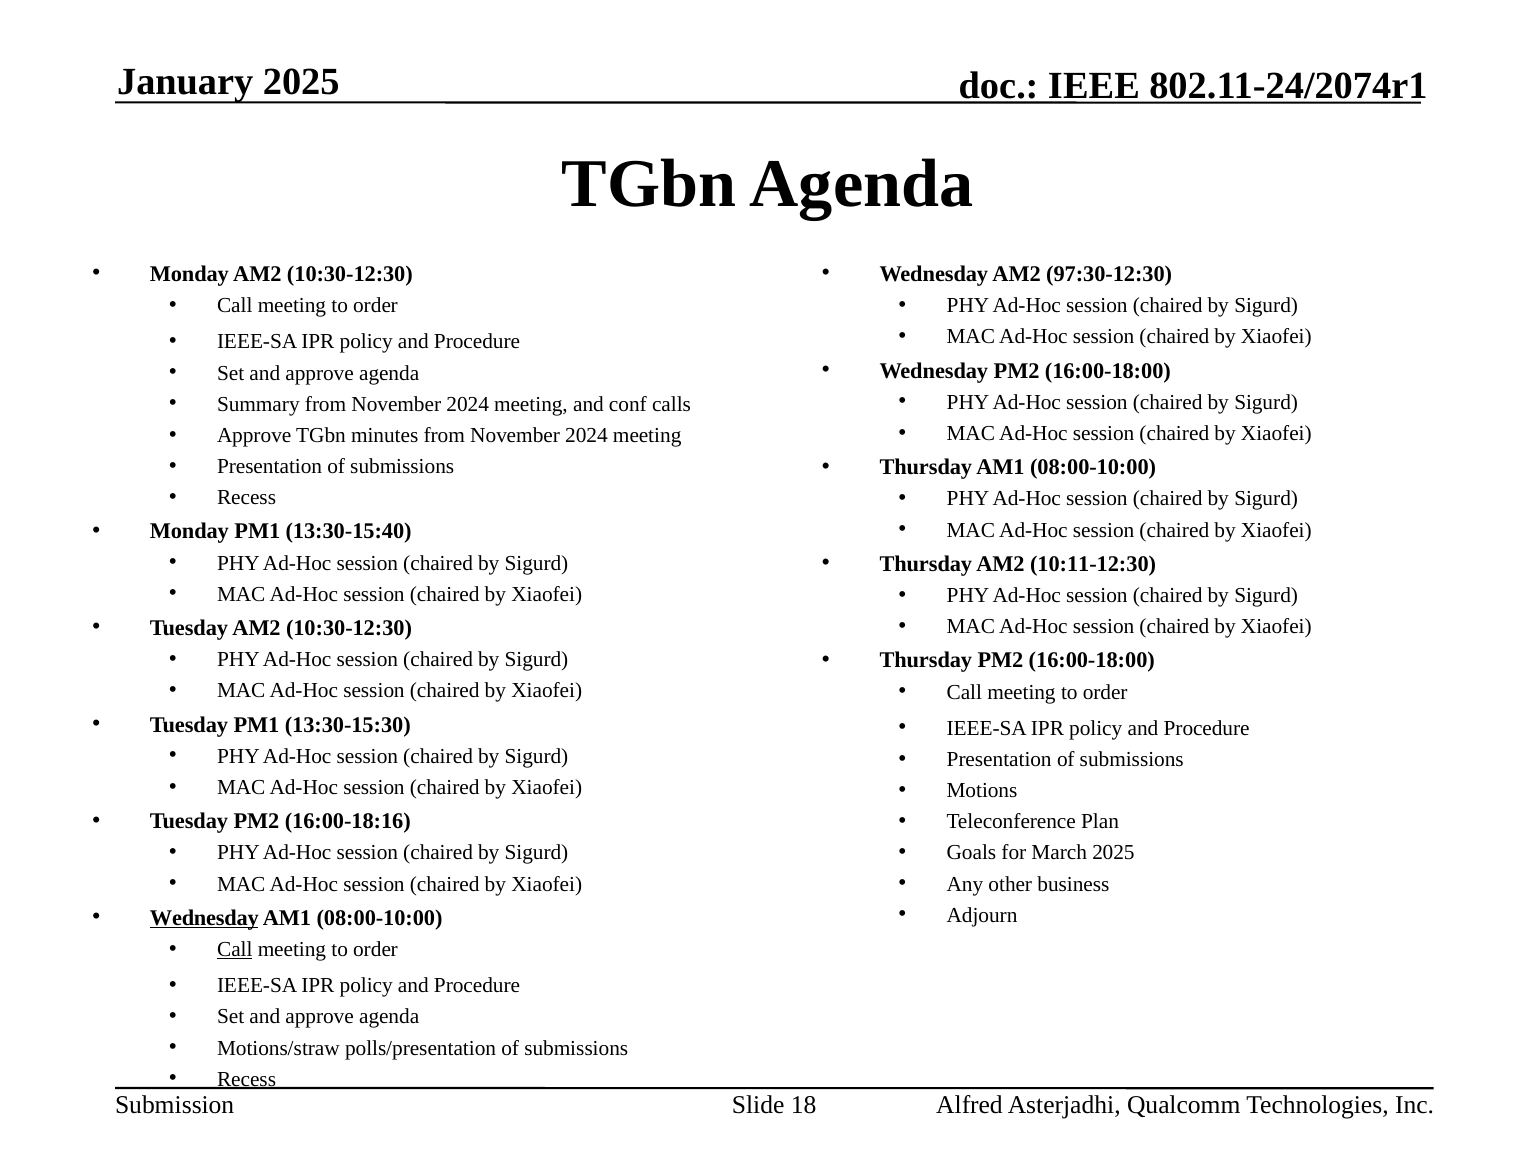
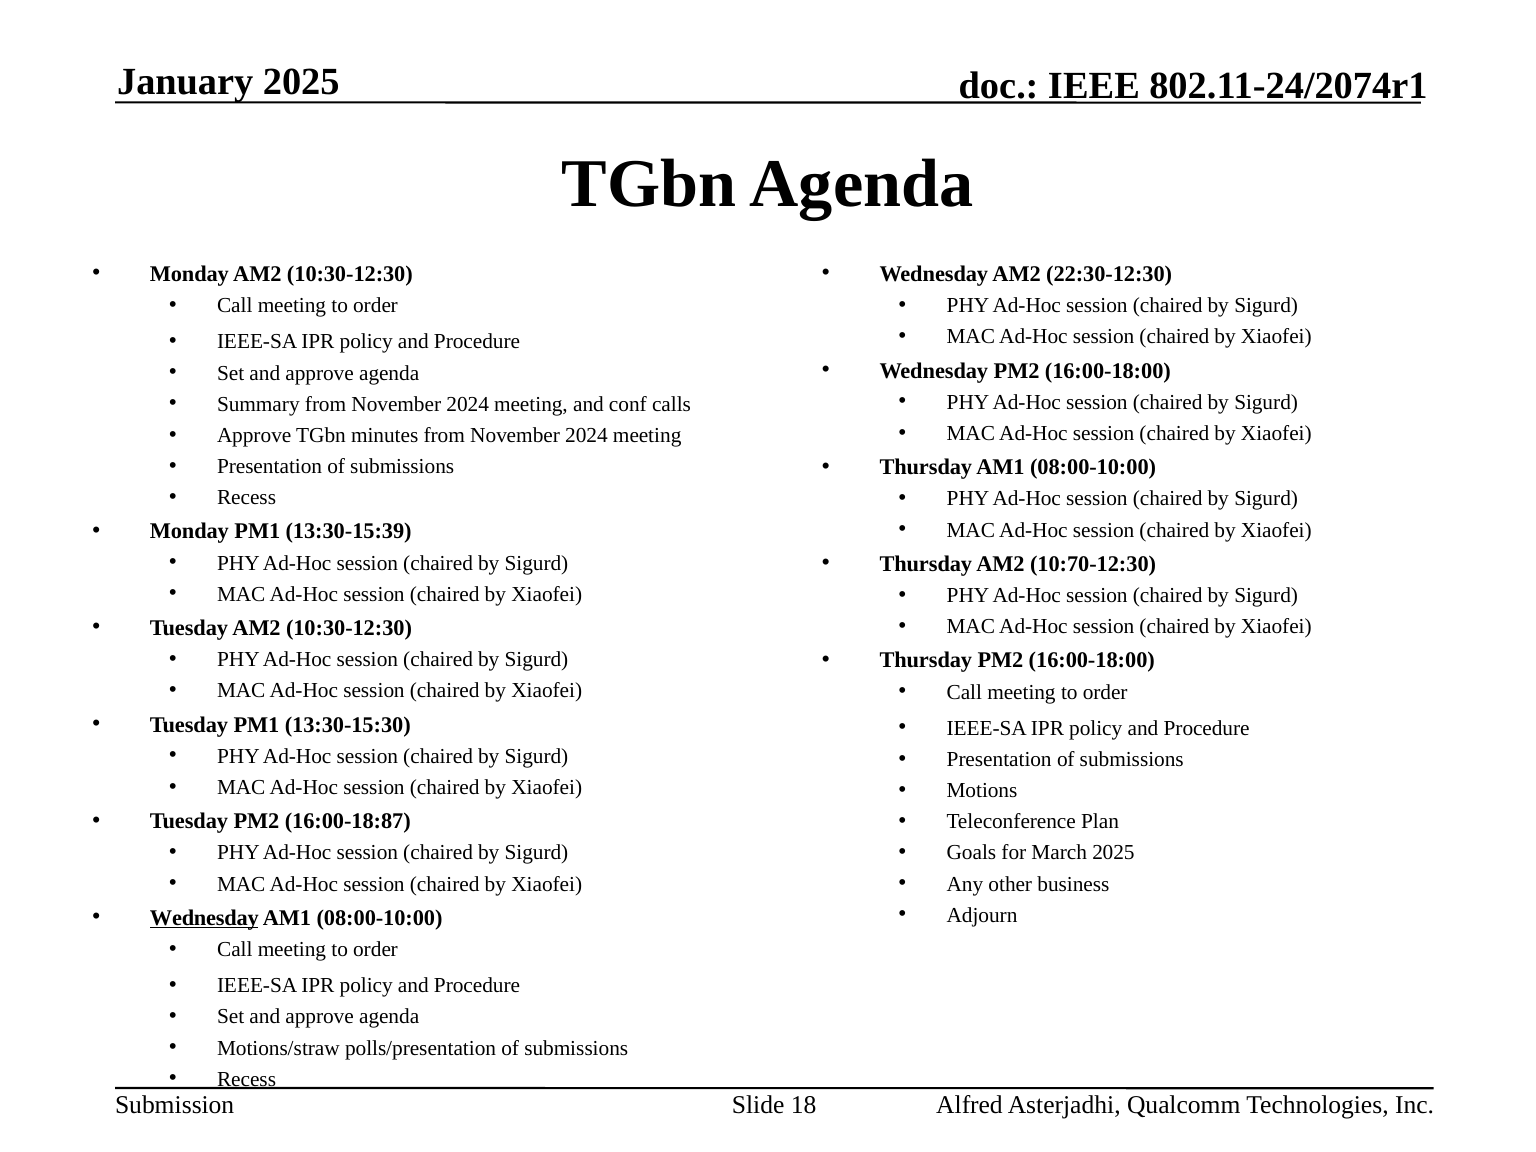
97:30-12:30: 97:30-12:30 -> 22:30-12:30
13:30-15:40: 13:30-15:40 -> 13:30-15:39
10:11-12:30: 10:11-12:30 -> 10:70-12:30
16:00-18:16: 16:00-18:16 -> 16:00-18:87
Call at (235, 949) underline: present -> none
